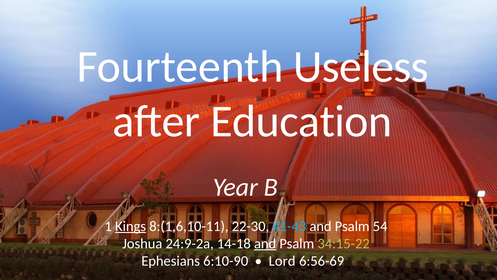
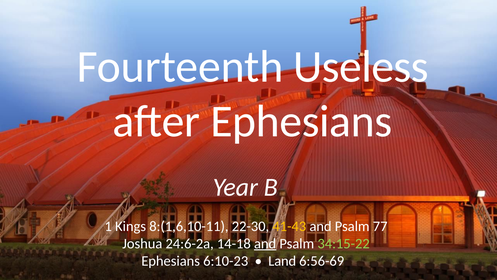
after Education: Education -> Ephesians
Kings underline: present -> none
41-43 colour: light blue -> yellow
54: 54 -> 77
24:9-2a: 24:9-2a -> 24:6-2a
6:10-90: 6:10-90 -> 6:10-23
Lord: Lord -> Land
